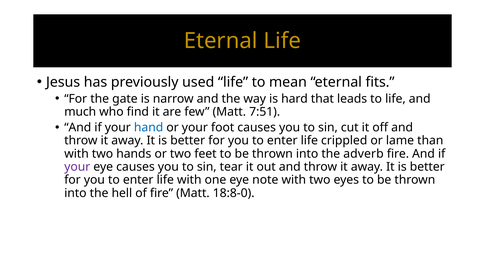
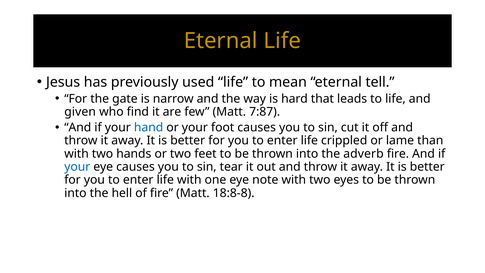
fits: fits -> tell
much: much -> given
7:51: 7:51 -> 7:87
your at (77, 167) colour: purple -> blue
18:8-0: 18:8-0 -> 18:8-8
